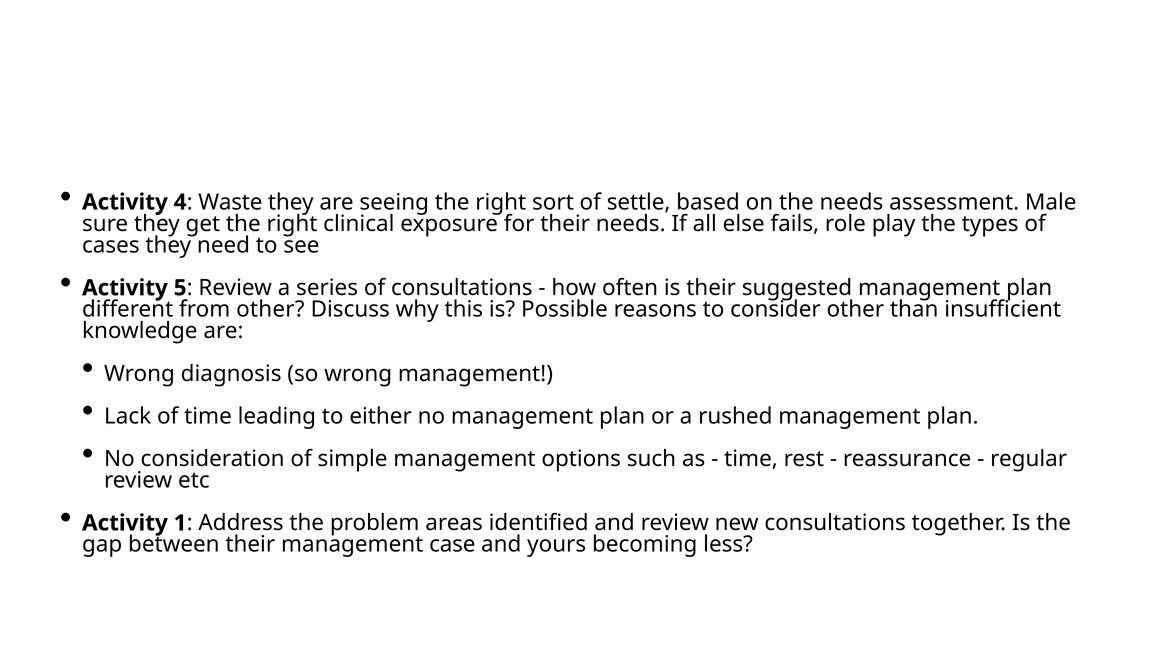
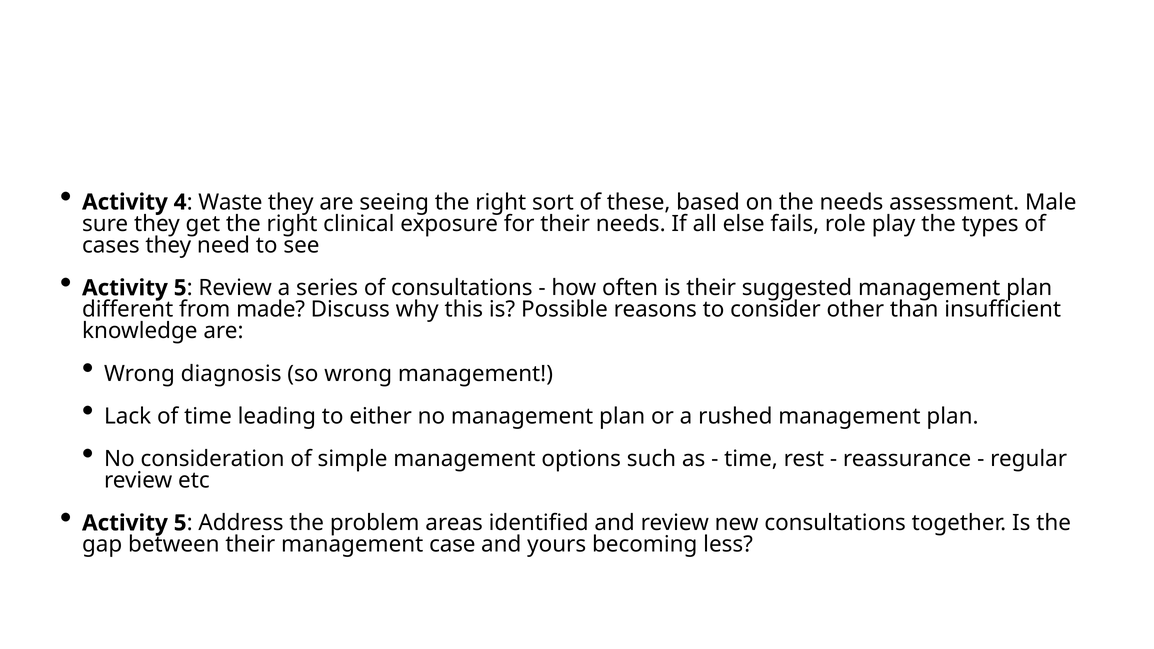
settle: settle -> these
from other: other -> made
1 at (180, 523): 1 -> 5
